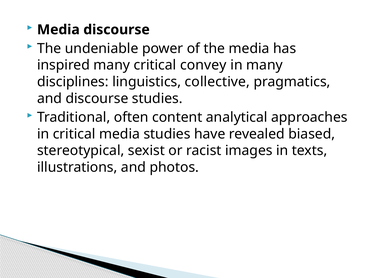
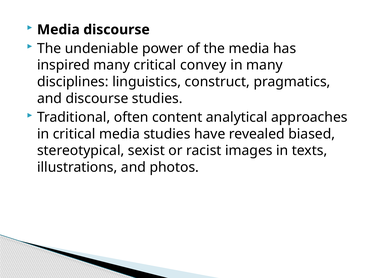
collective: collective -> construct
